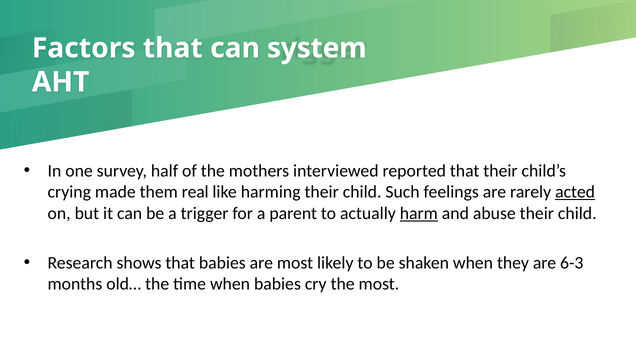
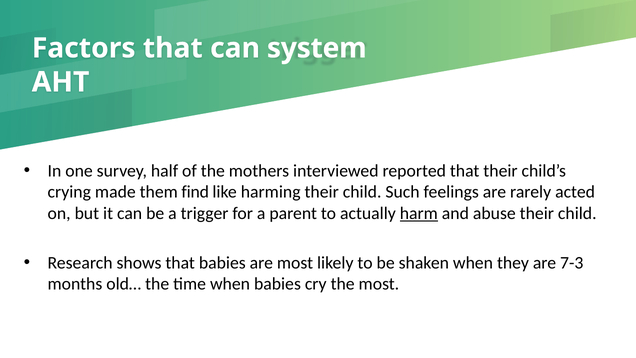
real: real -> find
acted underline: present -> none
6-3: 6-3 -> 7-3
